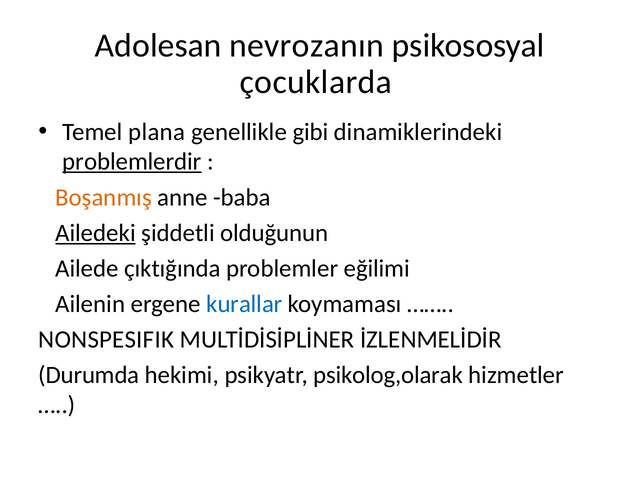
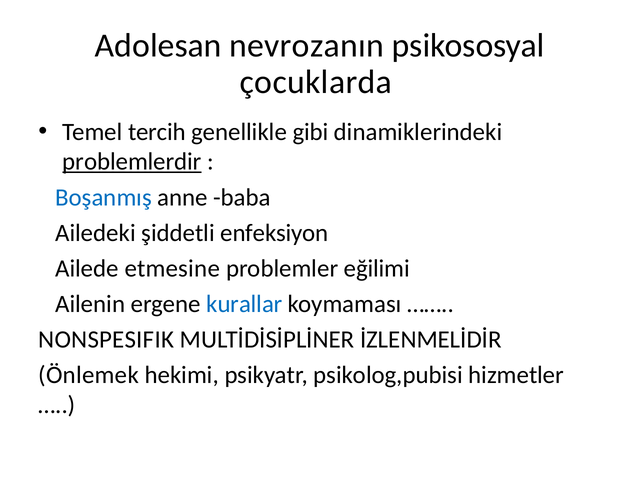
plana: plana -> tercih
Boşanmış colour: orange -> blue
Ailedeki underline: present -> none
olduğunun: olduğunun -> enfeksiyon
çıktığında: çıktığında -> etmesine
Durumda: Durumda -> Önlemek
psikolog,olarak: psikolog,olarak -> psikolog,pubisi
